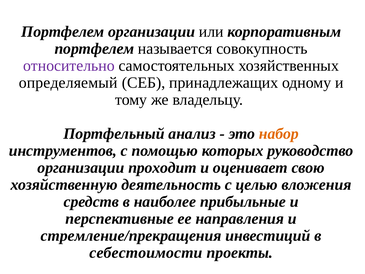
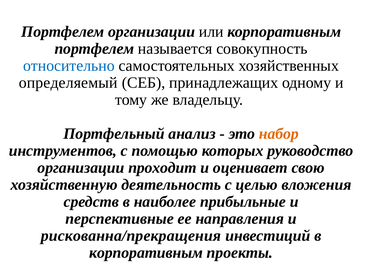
относительно colour: purple -> blue
стремление/прекращения: стремление/прекращения -> рискованна/прекращения
себестоимости at (146, 252): себестоимости -> корпоративным
